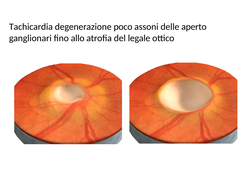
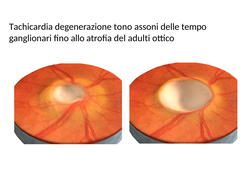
poco: poco -> tono
aperto: aperto -> tempo
legale: legale -> adulti
